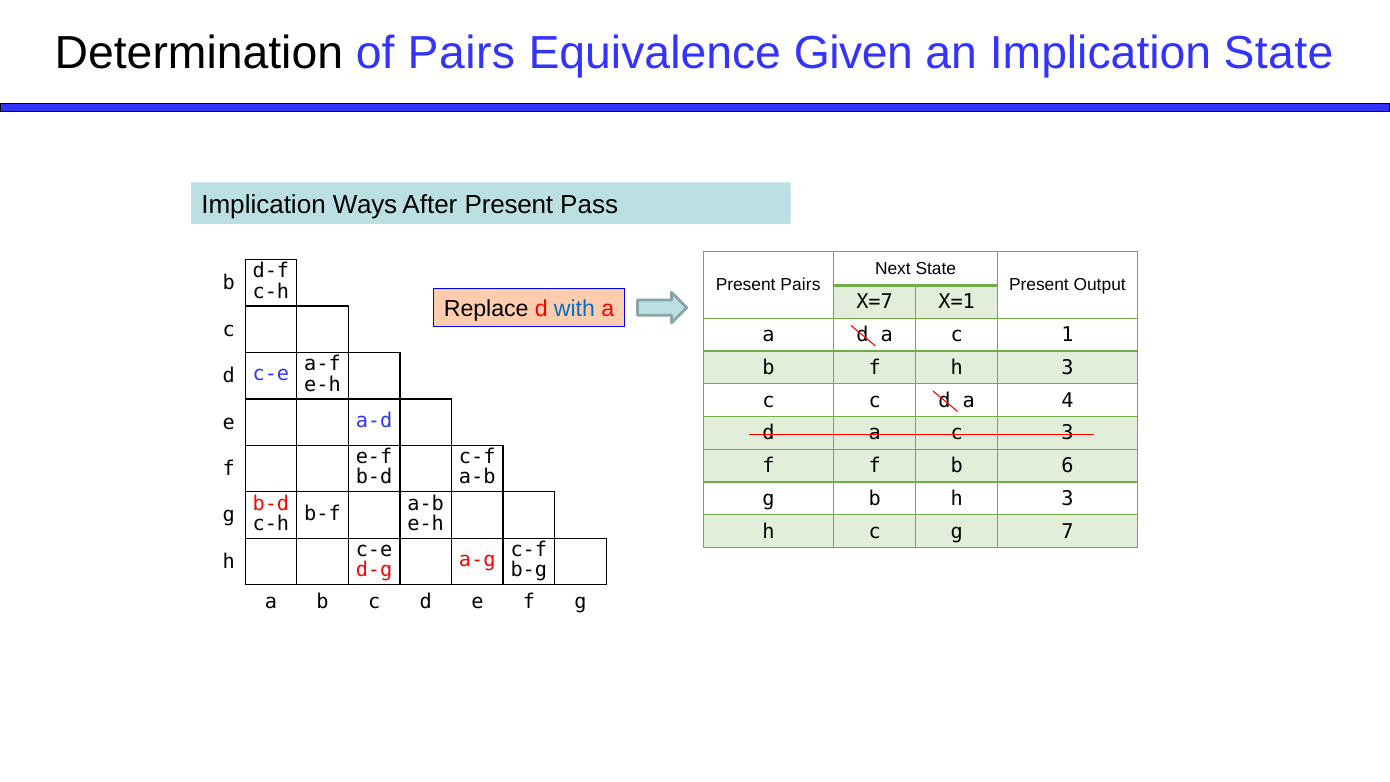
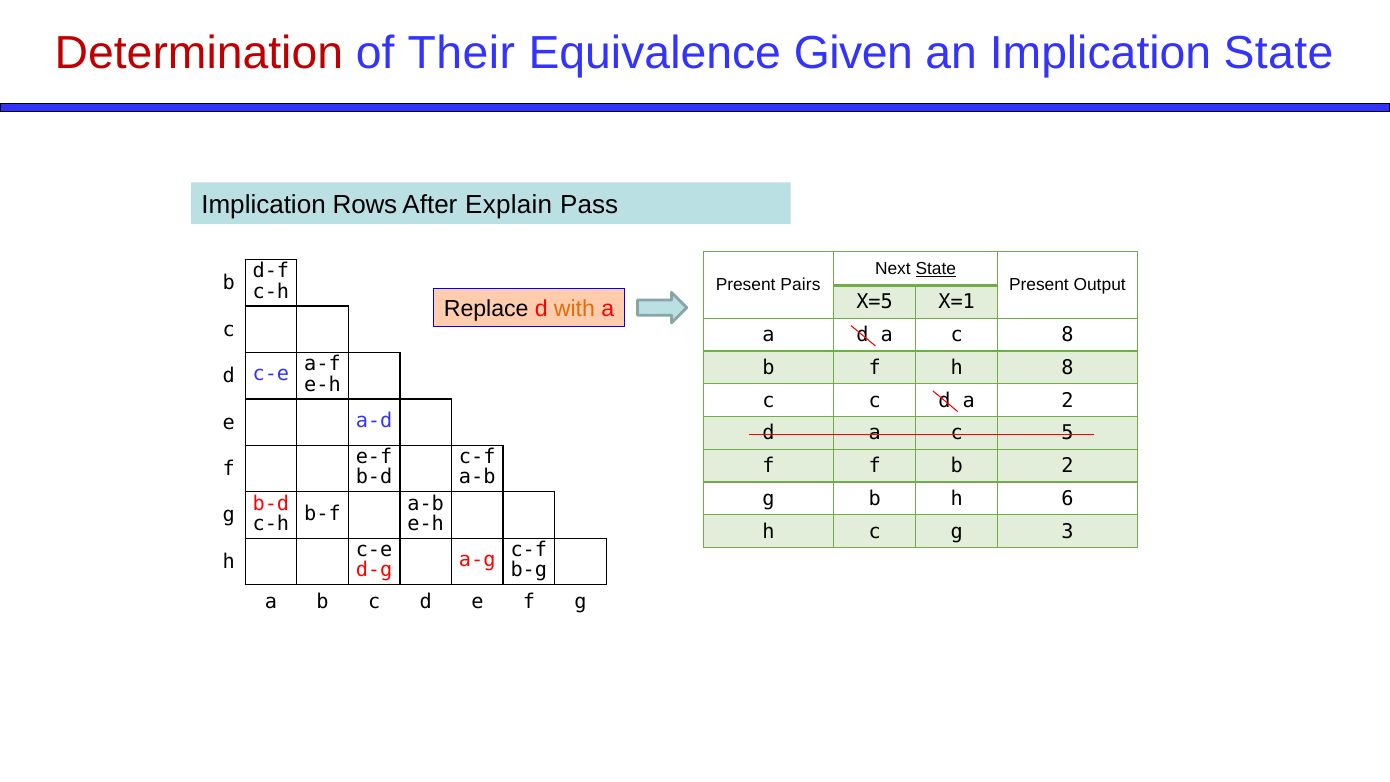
Determination colour: black -> red
of Pairs: Pairs -> Their
Ways: Ways -> Rows
After Present: Present -> Explain
State at (936, 269) underline: none -> present
X=7: X=7 -> X=5
with colour: blue -> orange
c 1: 1 -> 8
f h 3: 3 -> 8
a 4: 4 -> 2
c 3: 3 -> 5
b 6: 6 -> 2
b h 3: 3 -> 6
7: 7 -> 3
